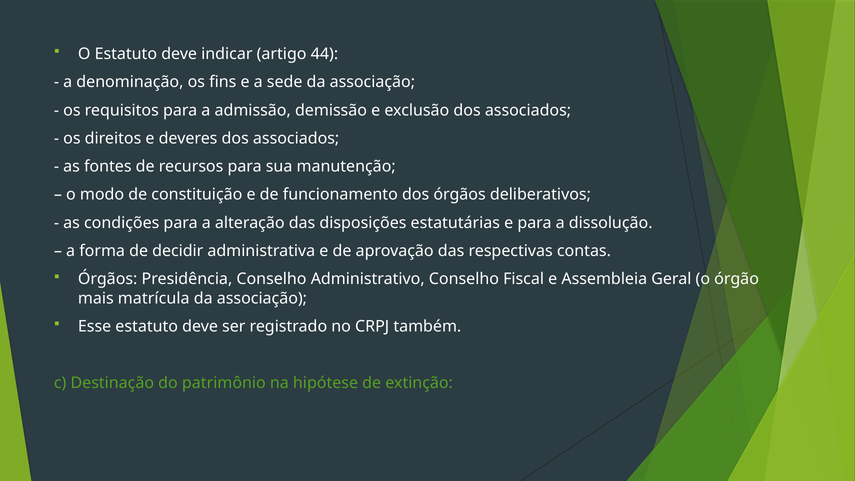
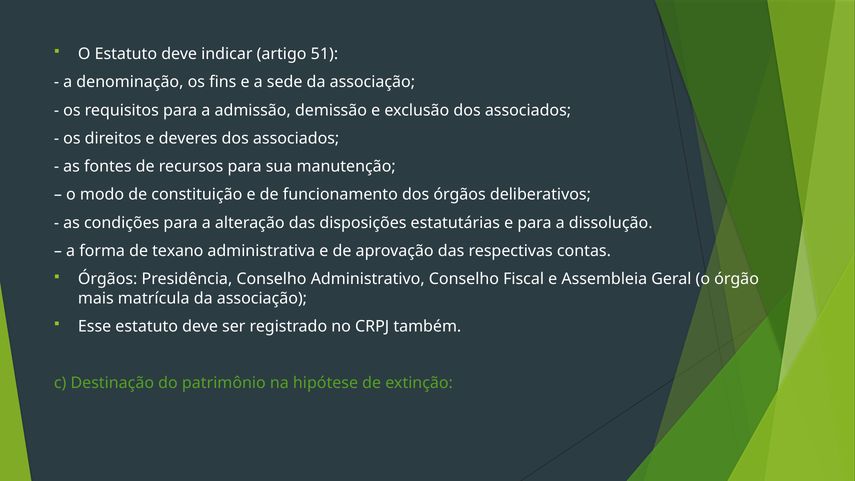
44: 44 -> 51
decidir: decidir -> texano
